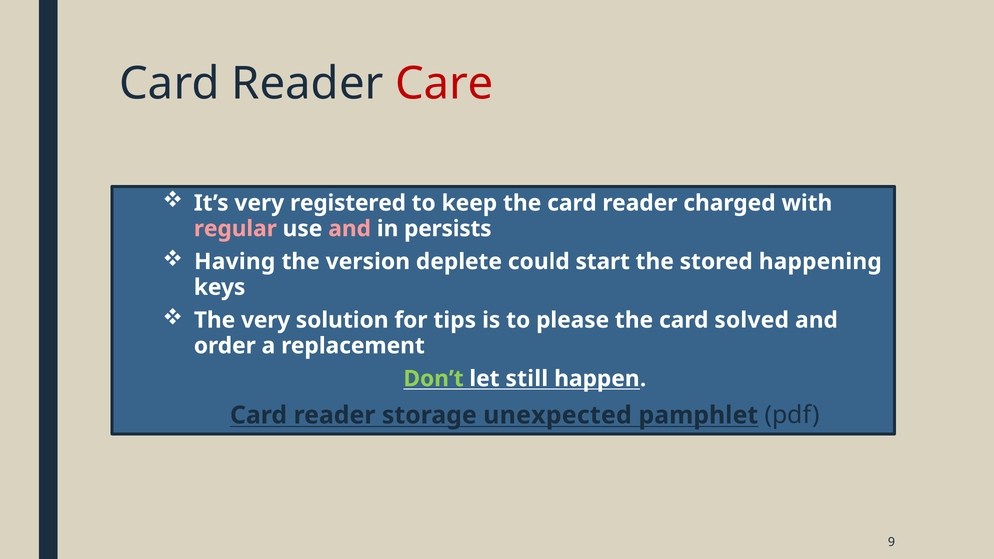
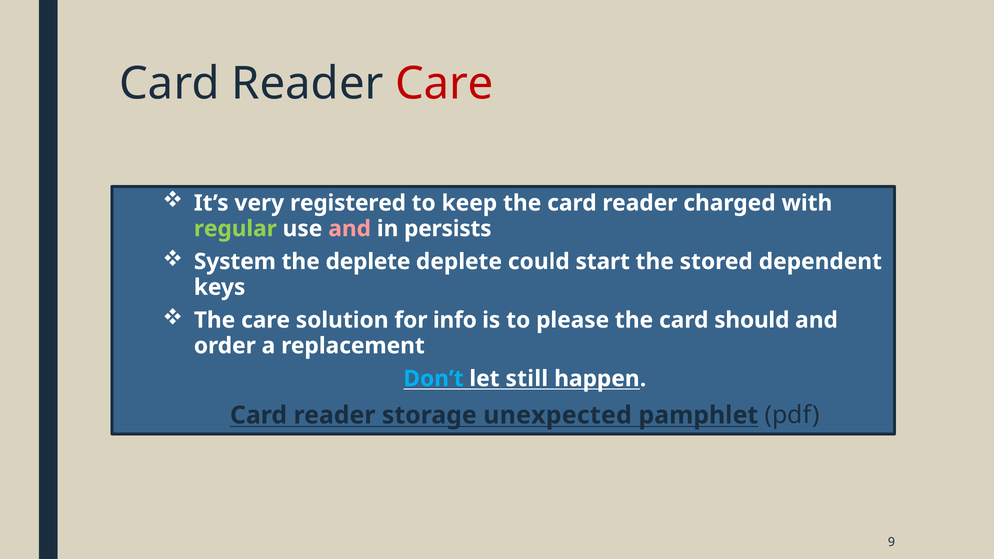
regular colour: pink -> light green
Having: Having -> System
the version: version -> deplete
happening: happening -> dependent
The very: very -> care
tips: tips -> info
solved: solved -> should
Don’t colour: light green -> light blue
